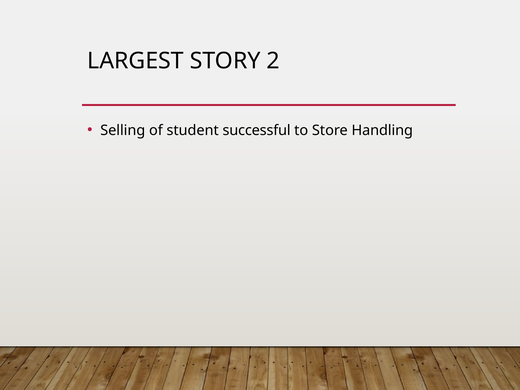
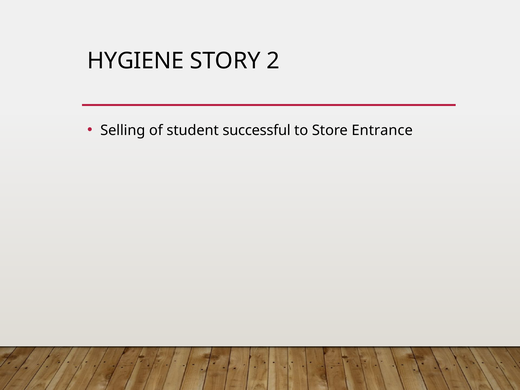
LARGEST: LARGEST -> HYGIENE
Handling: Handling -> Entrance
